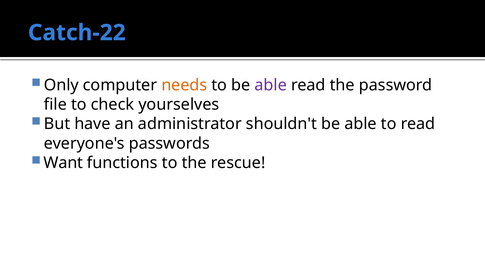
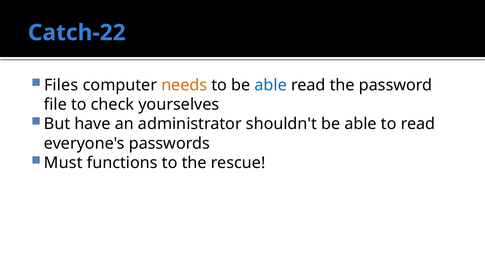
Only: Only -> Files
able at (271, 85) colour: purple -> blue
Want: Want -> Must
